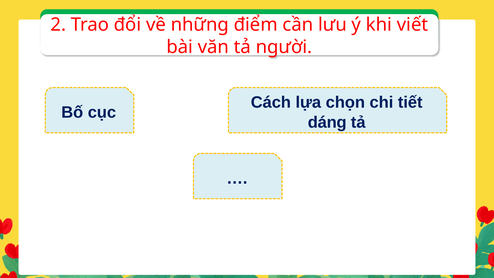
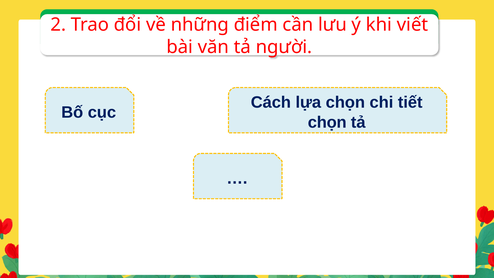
dáng at (327, 122): dáng -> chọn
